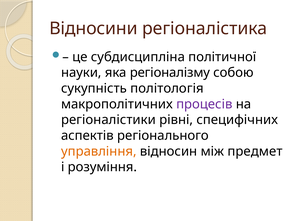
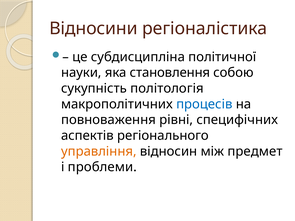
регіоналізму: регіоналізму -> становлення
процесів colour: purple -> blue
регіоналістики: регіоналістики -> повноваження
розуміння: розуміння -> проблеми
